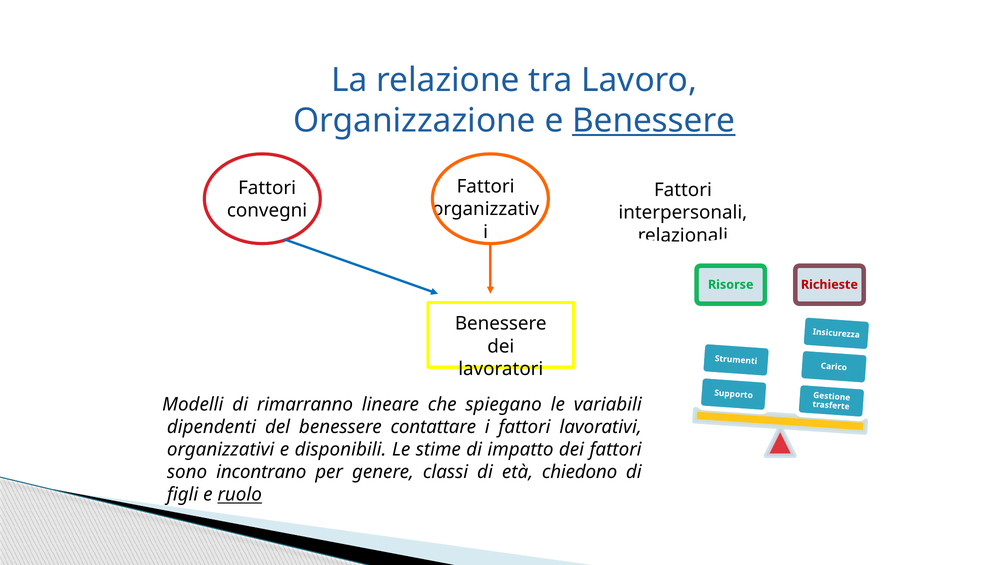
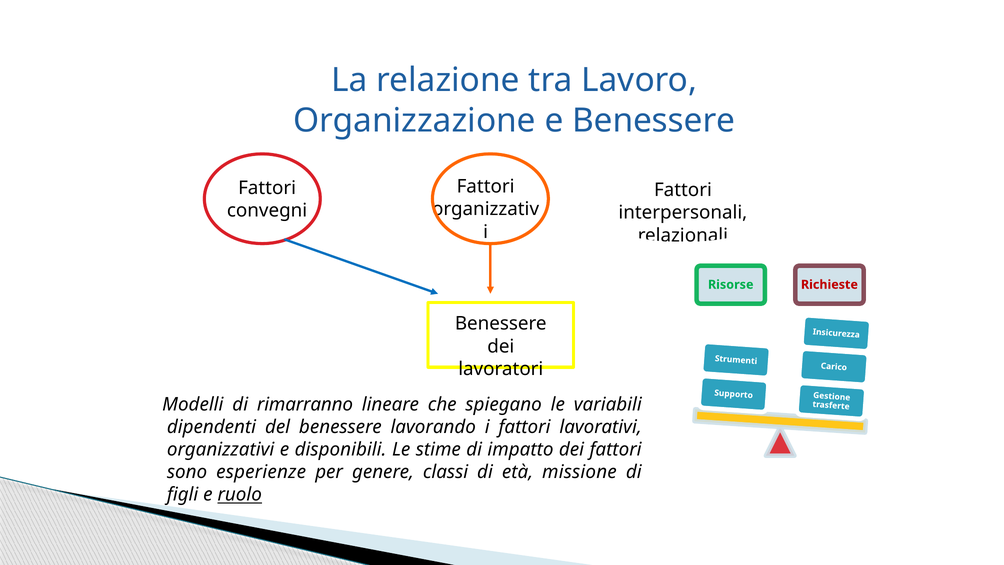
Benessere at (654, 121) underline: present -> none
contattare: contattare -> lavorando
incontrano: incontrano -> esperienze
chiedono: chiedono -> missione
